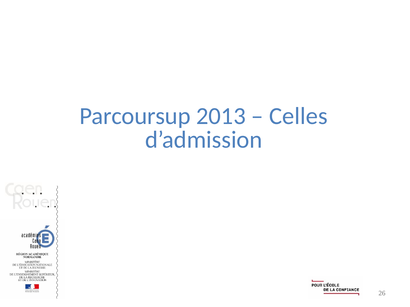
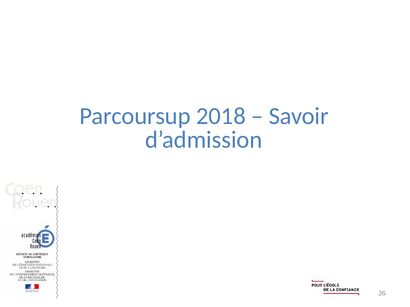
2013: 2013 -> 2018
Celles: Celles -> Savoir
